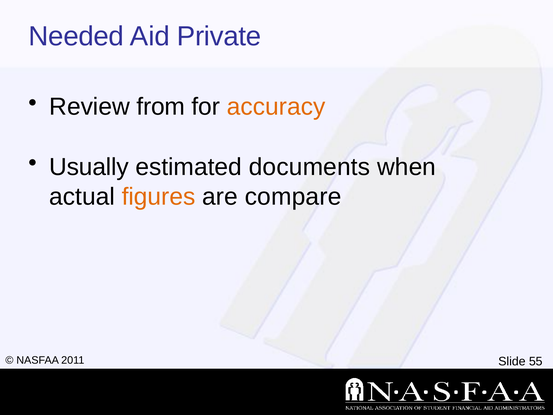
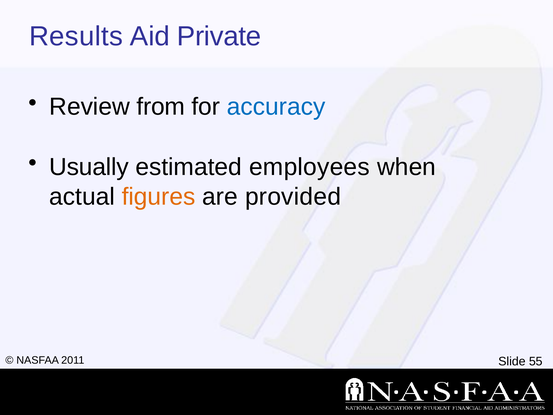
Needed: Needed -> Results
accuracy colour: orange -> blue
documents: documents -> employees
compare: compare -> provided
